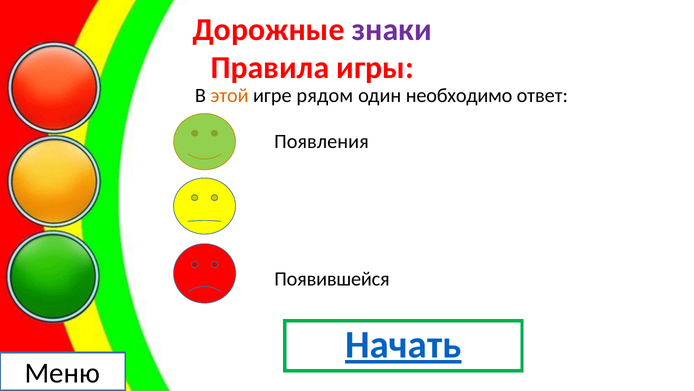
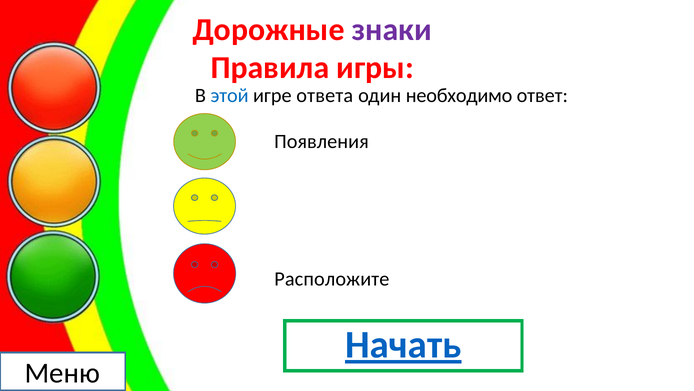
этой colour: orange -> blue
рядом: рядом -> ответа
Появившейся: Появившейся -> Расположите
